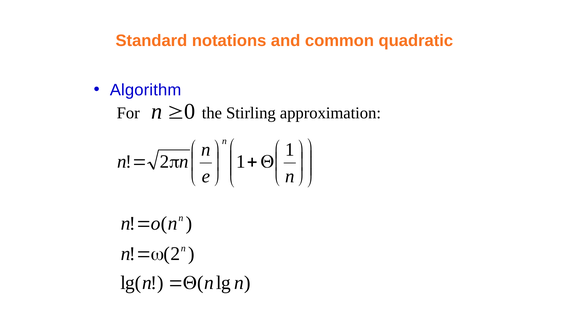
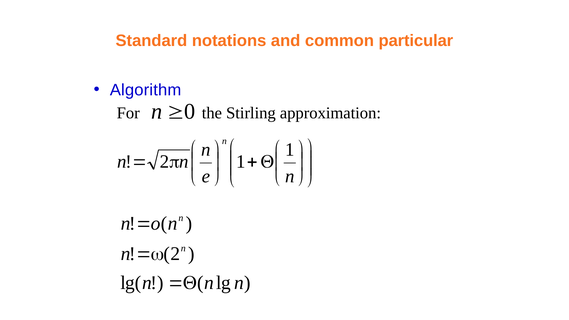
quadratic: quadratic -> particular
